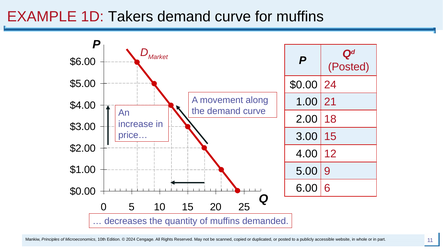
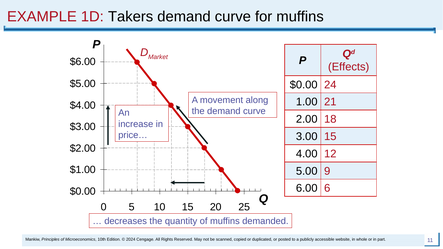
Posted at (349, 67): Posted -> Effects
